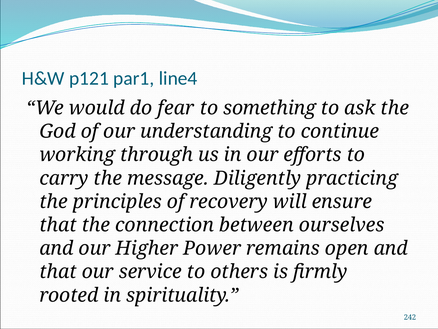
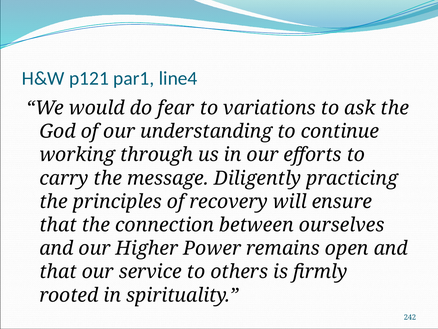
something: something -> variations
